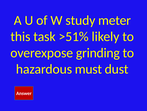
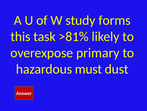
meter: meter -> forms
>51%: >51% -> >81%
grinding: grinding -> primary
